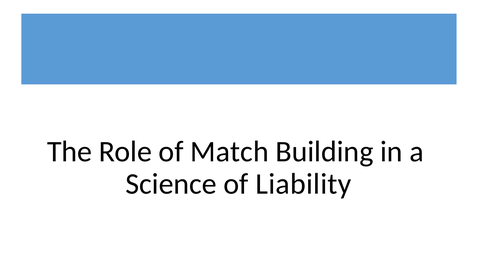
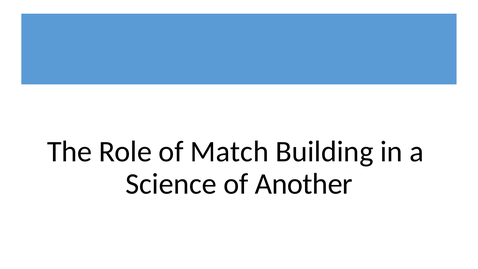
Liability: Liability -> Another
